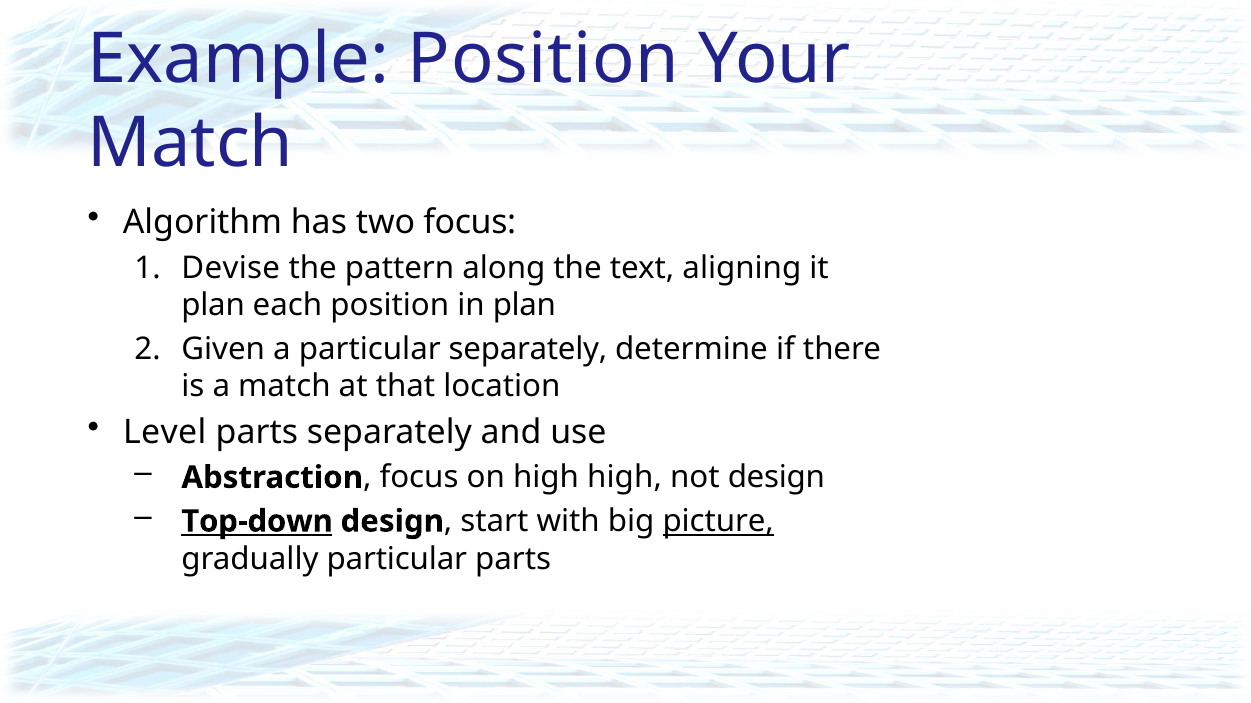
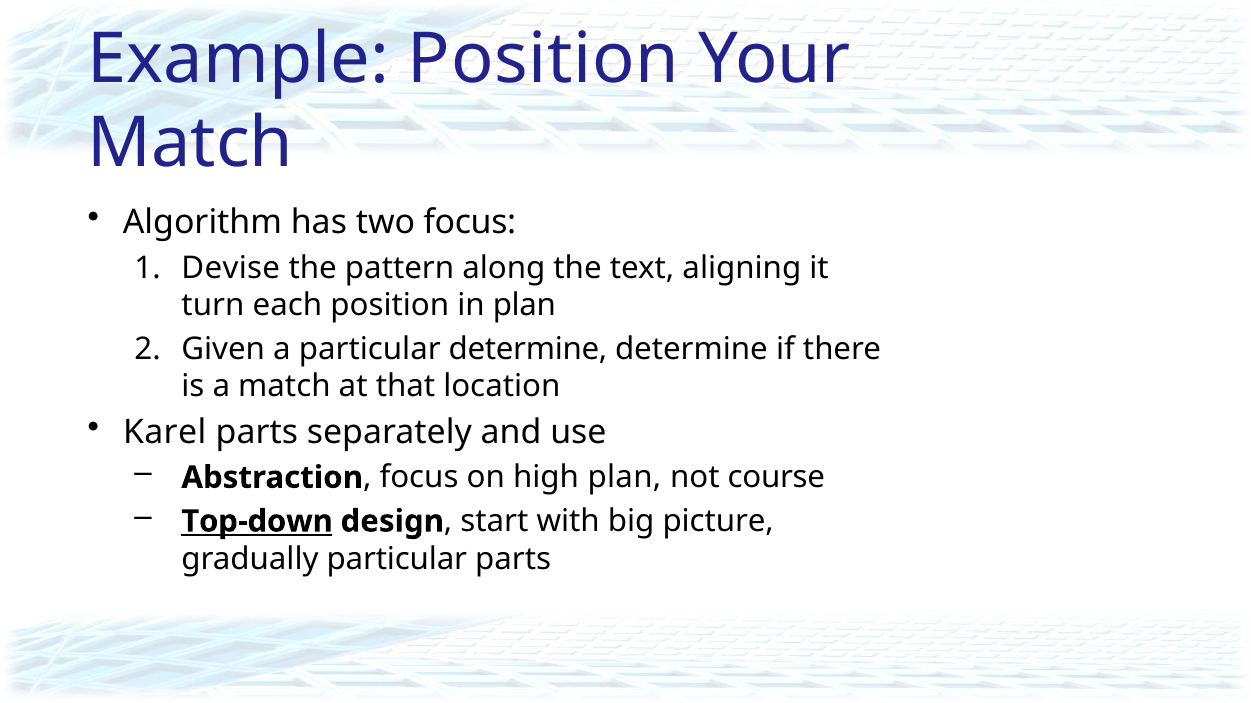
plan at (213, 306): plan -> turn
particular separately: separately -> determine
Level: Level -> Karel
high high: high -> plan
not design: design -> course
picture underline: present -> none
